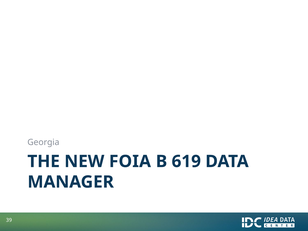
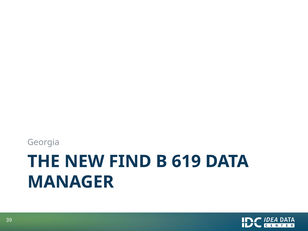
FOIA: FOIA -> FIND
